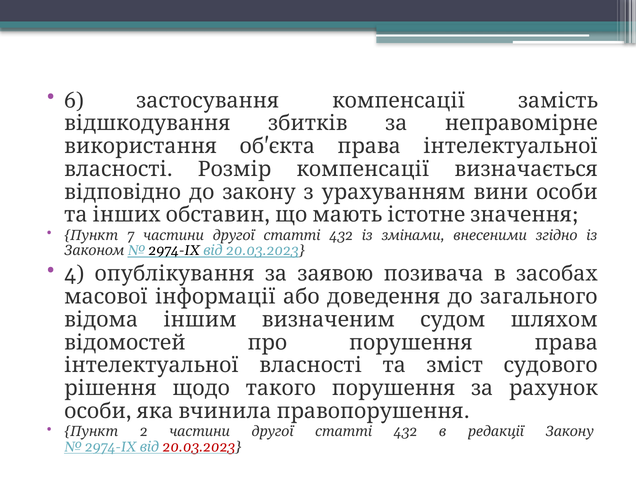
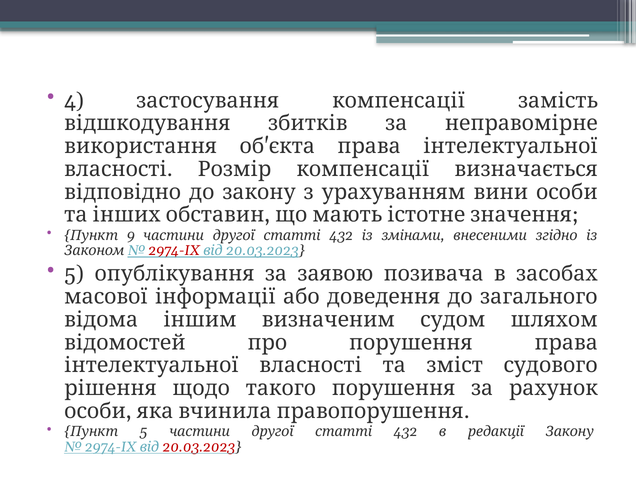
6: 6 -> 4
7: 7 -> 9
2974-IX at (174, 251) colour: black -> red
4 at (74, 274): 4 -> 5
2 at (144, 432): 2 -> 5
